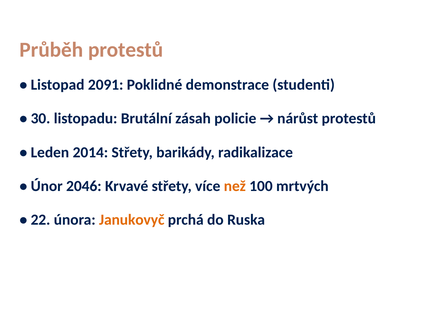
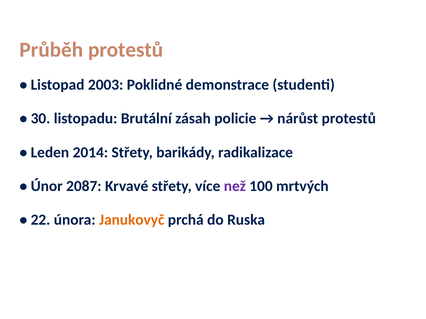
2091: 2091 -> 2003
2046: 2046 -> 2087
než colour: orange -> purple
